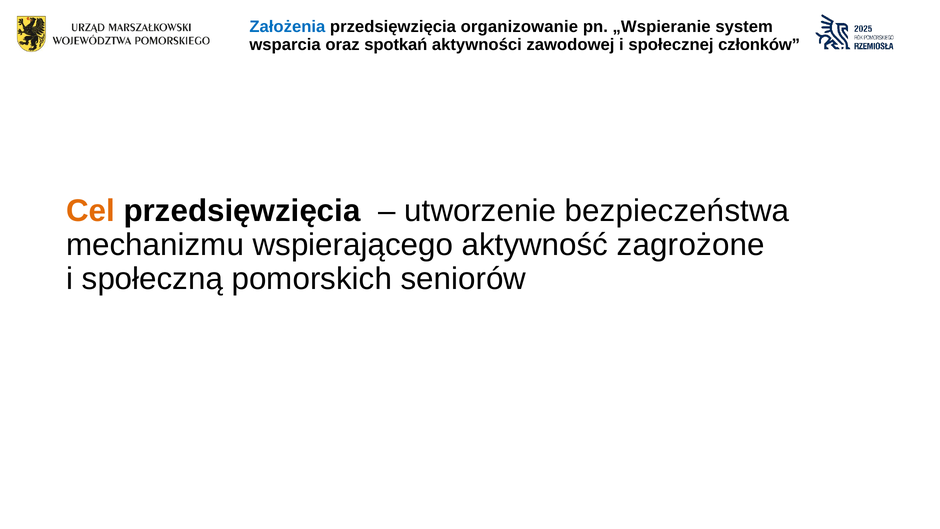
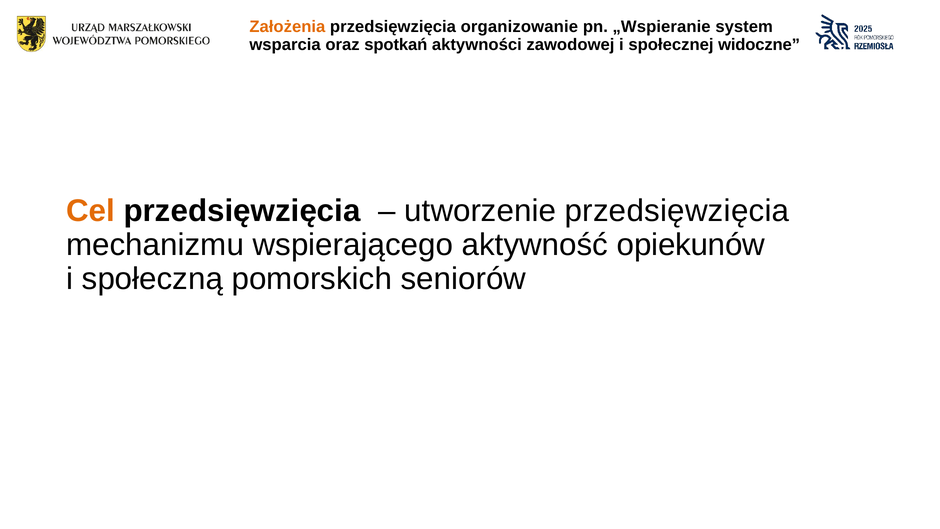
Założenia colour: blue -> orange
członków: członków -> widoczne
utworzenie bezpieczeństwa: bezpieczeństwa -> przedsięwzięcia
zagrożone: zagrożone -> opiekunów
